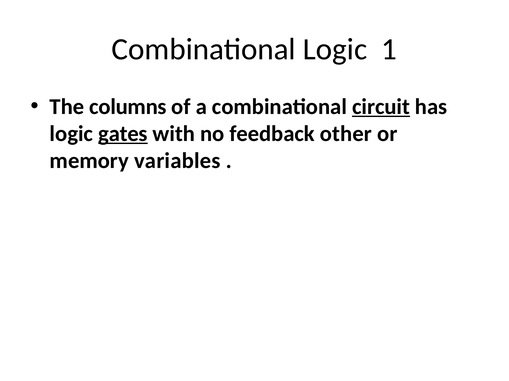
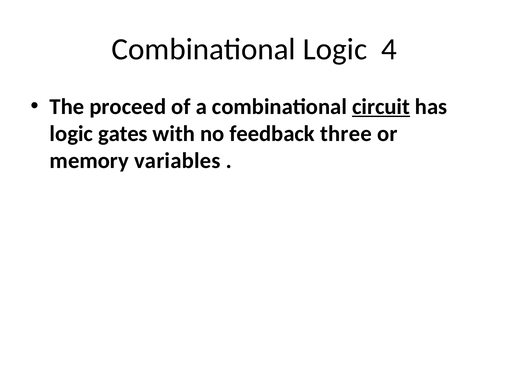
1: 1 -> 4
columns: columns -> proceed
gates underline: present -> none
other: other -> three
